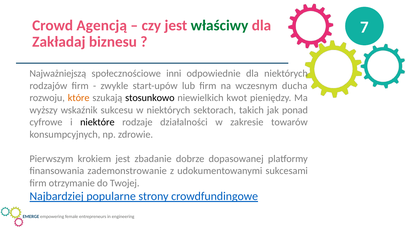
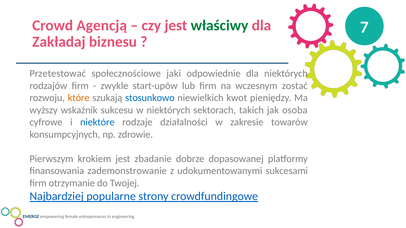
Najważniejszą: Najważniejszą -> Przetestować
inni: inni -> jaki
ducha: ducha -> zostać
stosunkowo colour: black -> blue
ponad: ponad -> osoba
niektóre colour: black -> blue
